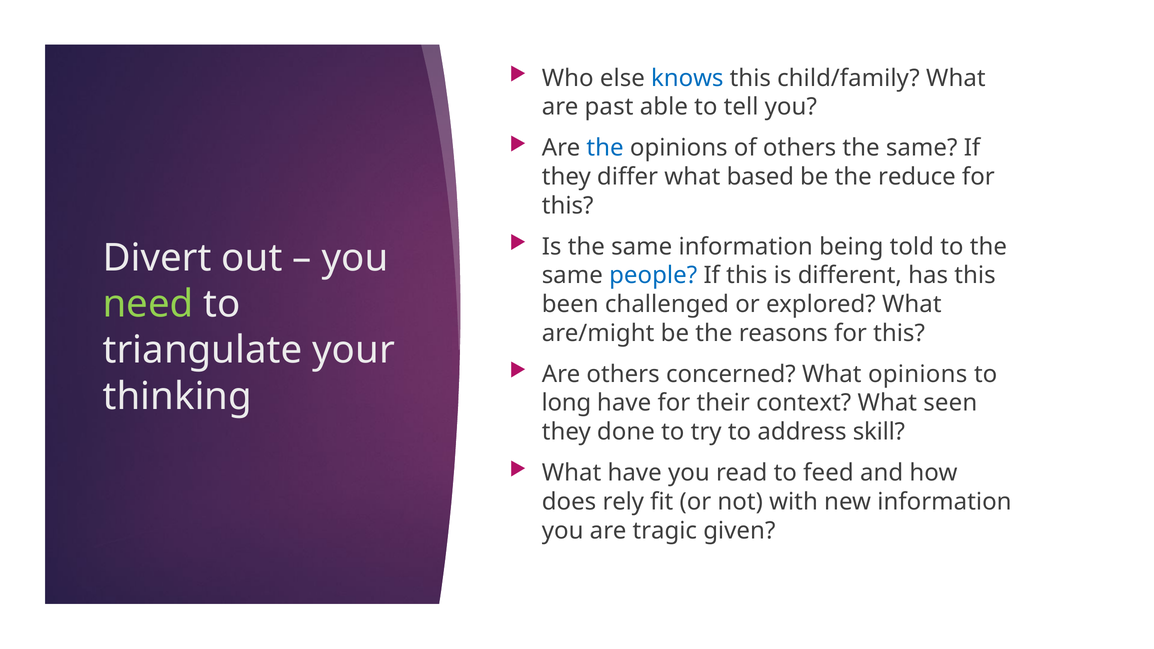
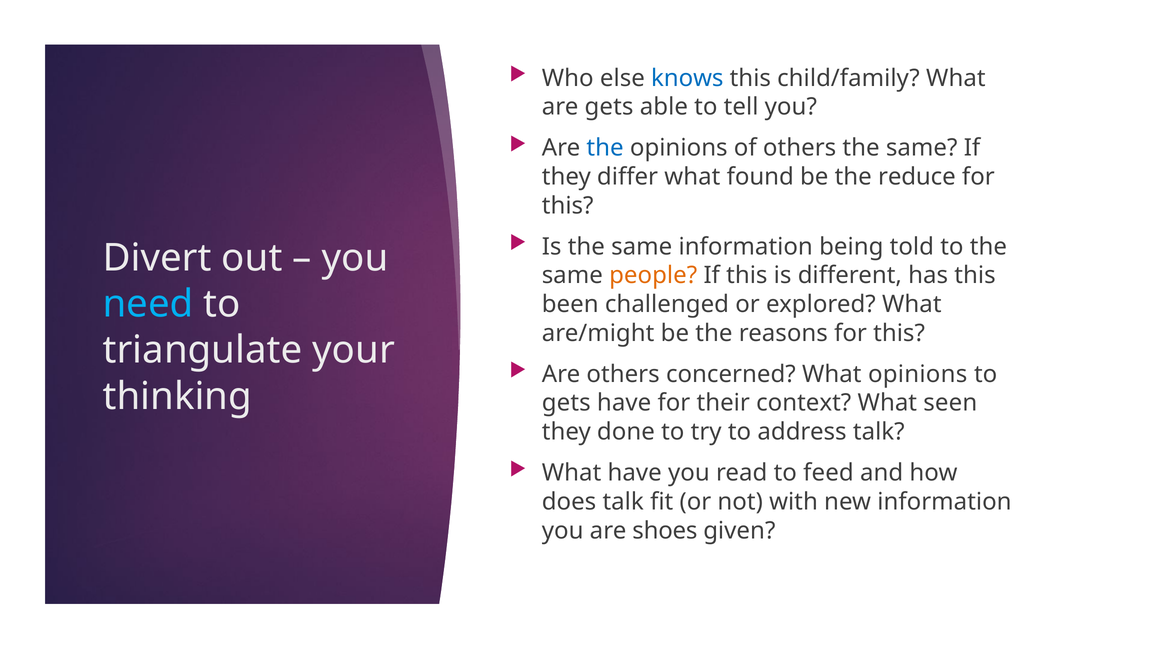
are past: past -> gets
based: based -> found
people colour: blue -> orange
need colour: light green -> light blue
long at (566, 403): long -> gets
address skill: skill -> talk
does rely: rely -> talk
tragic: tragic -> shoes
